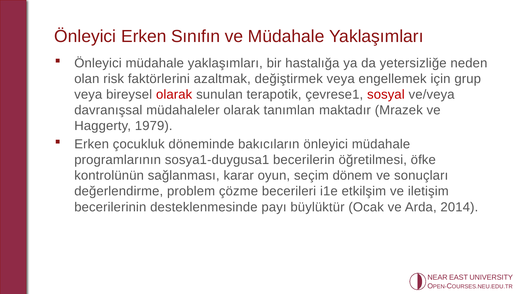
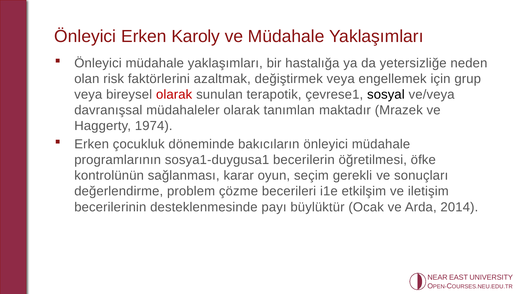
Sınıfın: Sınıfın -> Karoly
sosyal colour: red -> black
1979: 1979 -> 1974
dönem: dönem -> gerekli
